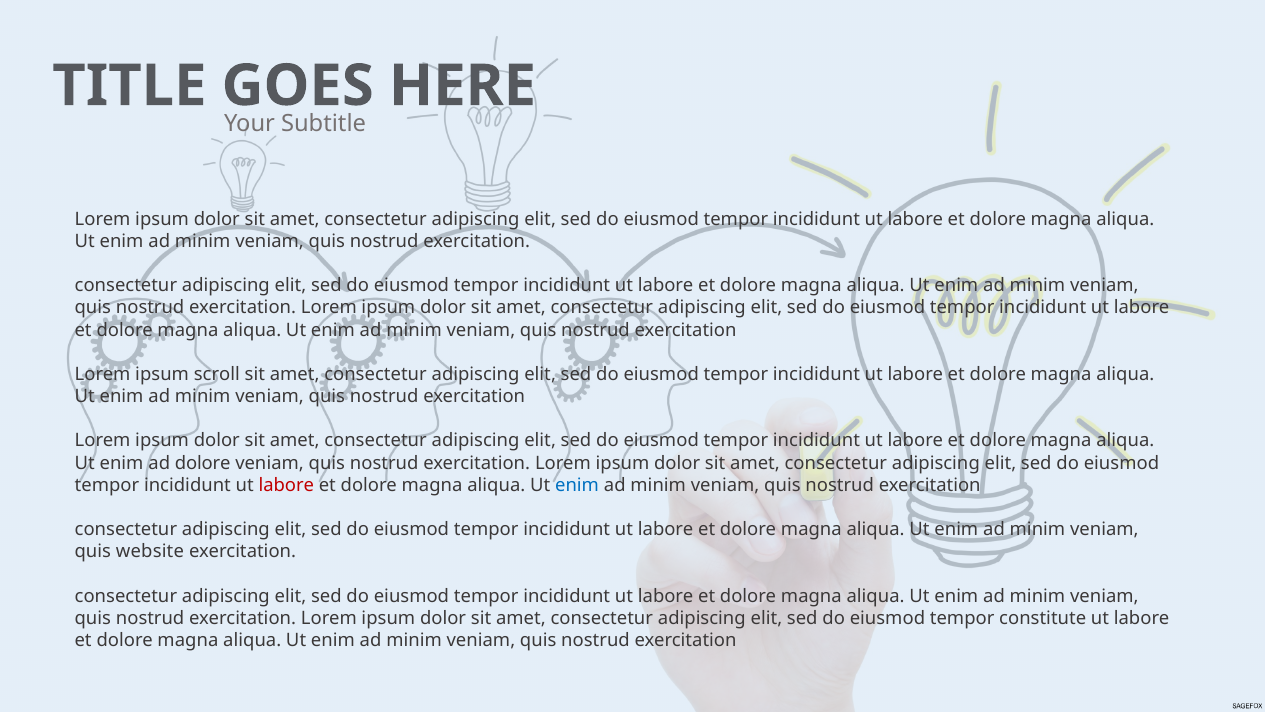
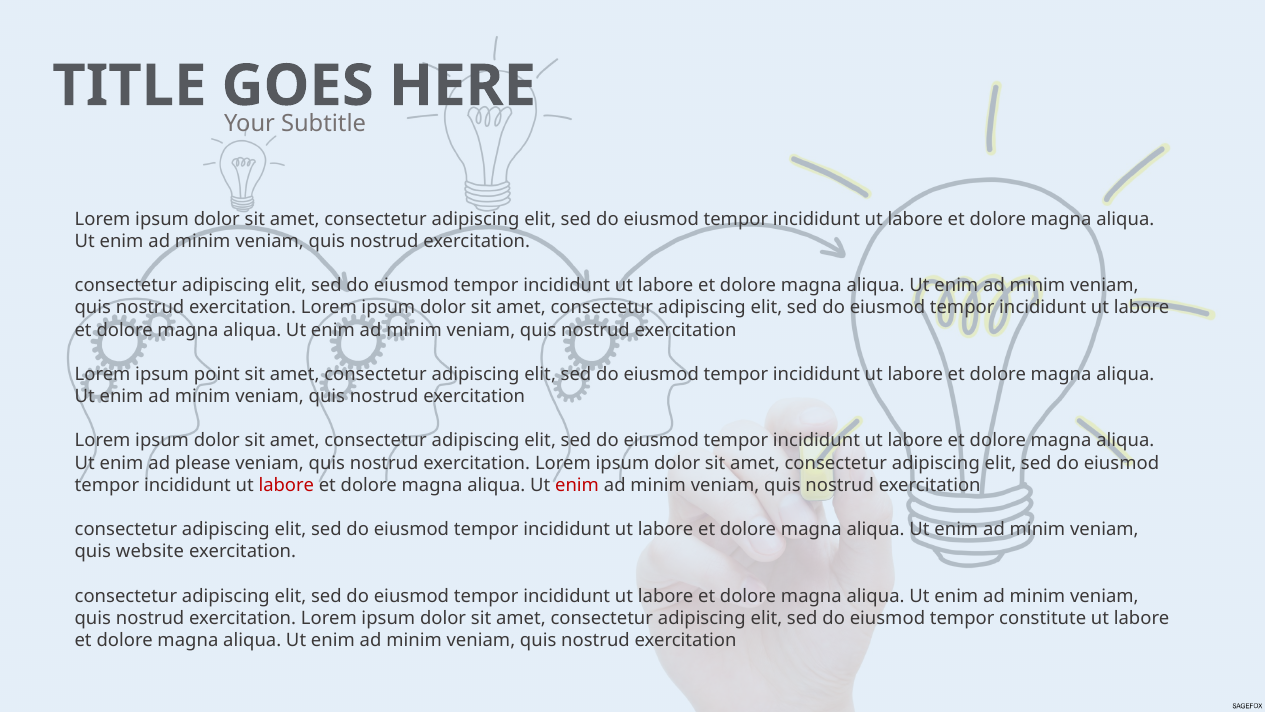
scroll: scroll -> point
ad dolore: dolore -> please
enim at (577, 485) colour: blue -> red
